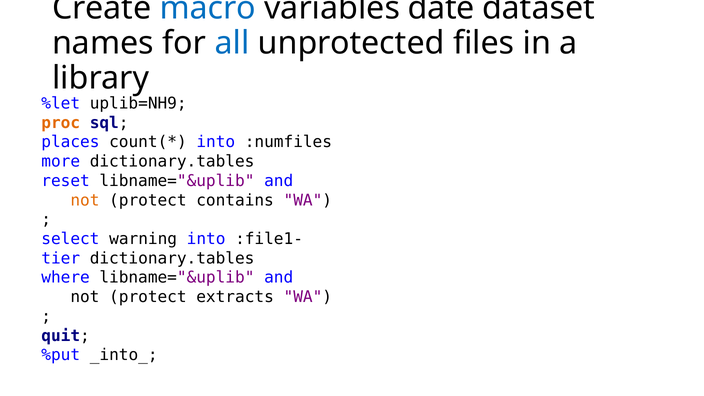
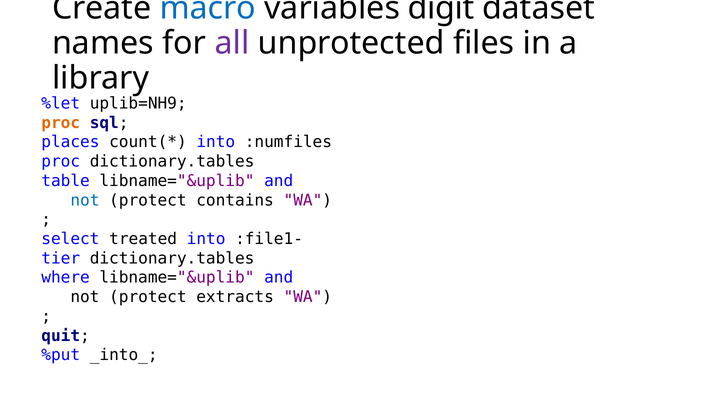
date: date -> digit
all colour: blue -> purple
more at (61, 162): more -> proc
reset: reset -> table
not at (85, 200) colour: orange -> blue
warning: warning -> treated
